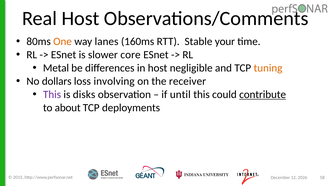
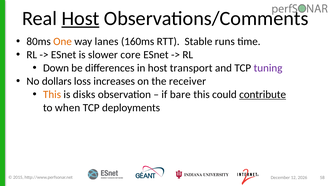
Host at (81, 19) underline: none -> present
your: your -> runs
Metal: Metal -> Down
negligible: negligible -> transport
tuning colour: orange -> purple
involving: involving -> increases
This at (52, 95) colour: purple -> orange
until: until -> bare
about: about -> when
